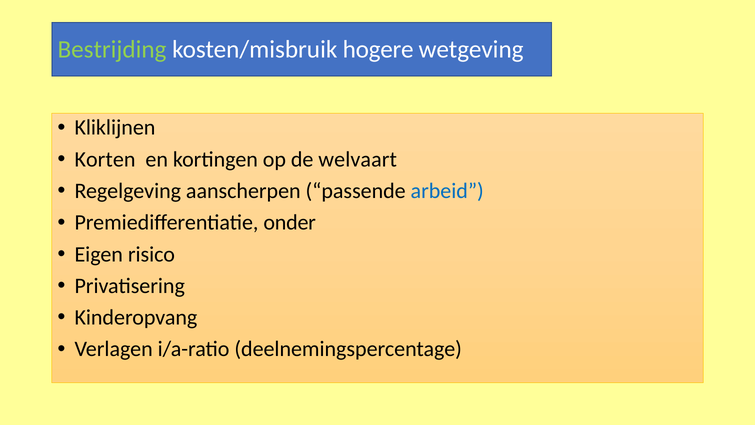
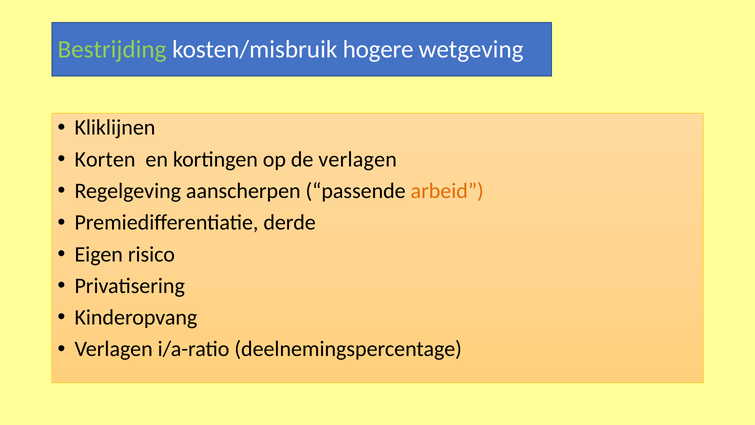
de welvaart: welvaart -> verlagen
arbeid colour: blue -> orange
onder: onder -> derde
